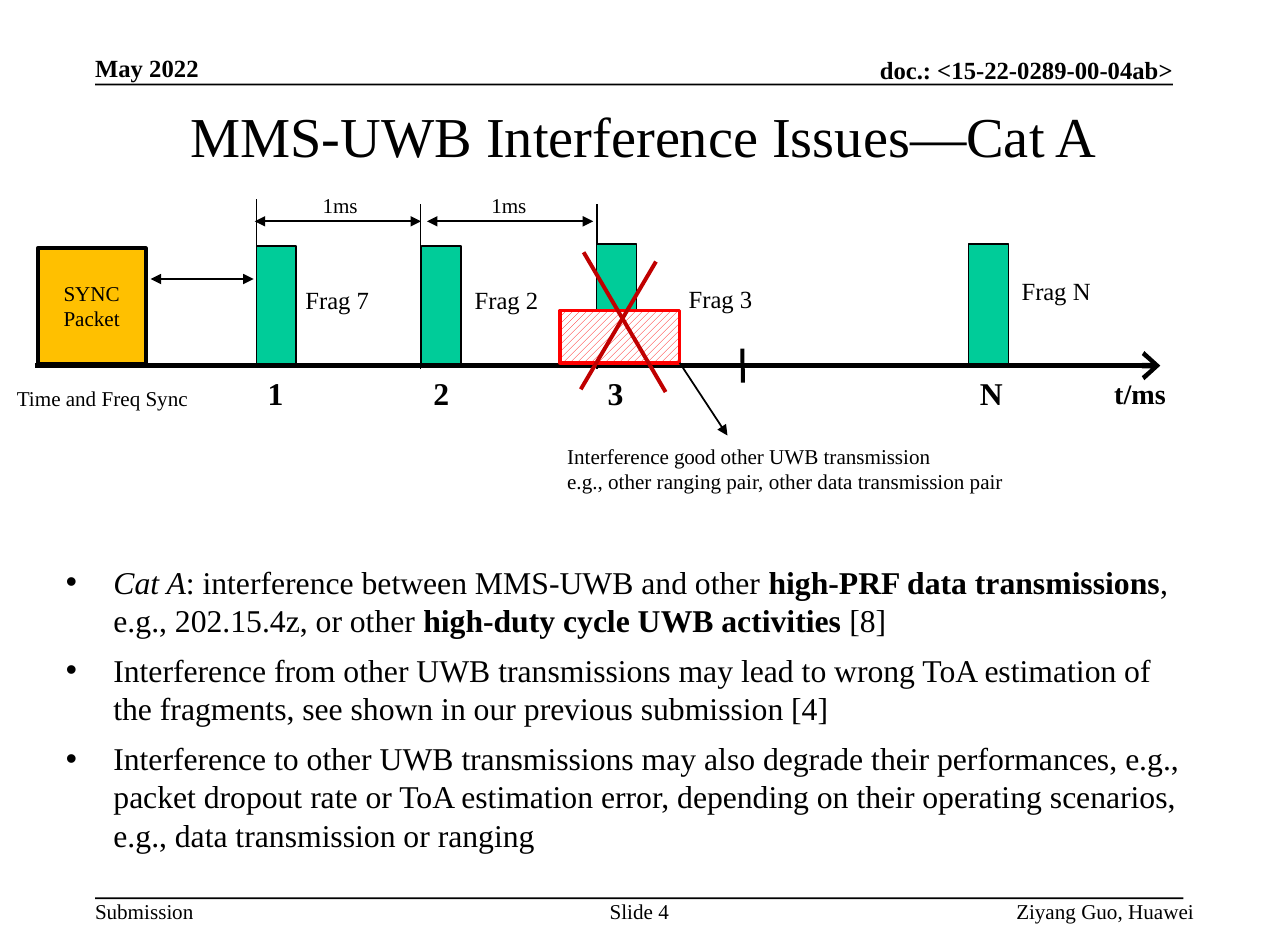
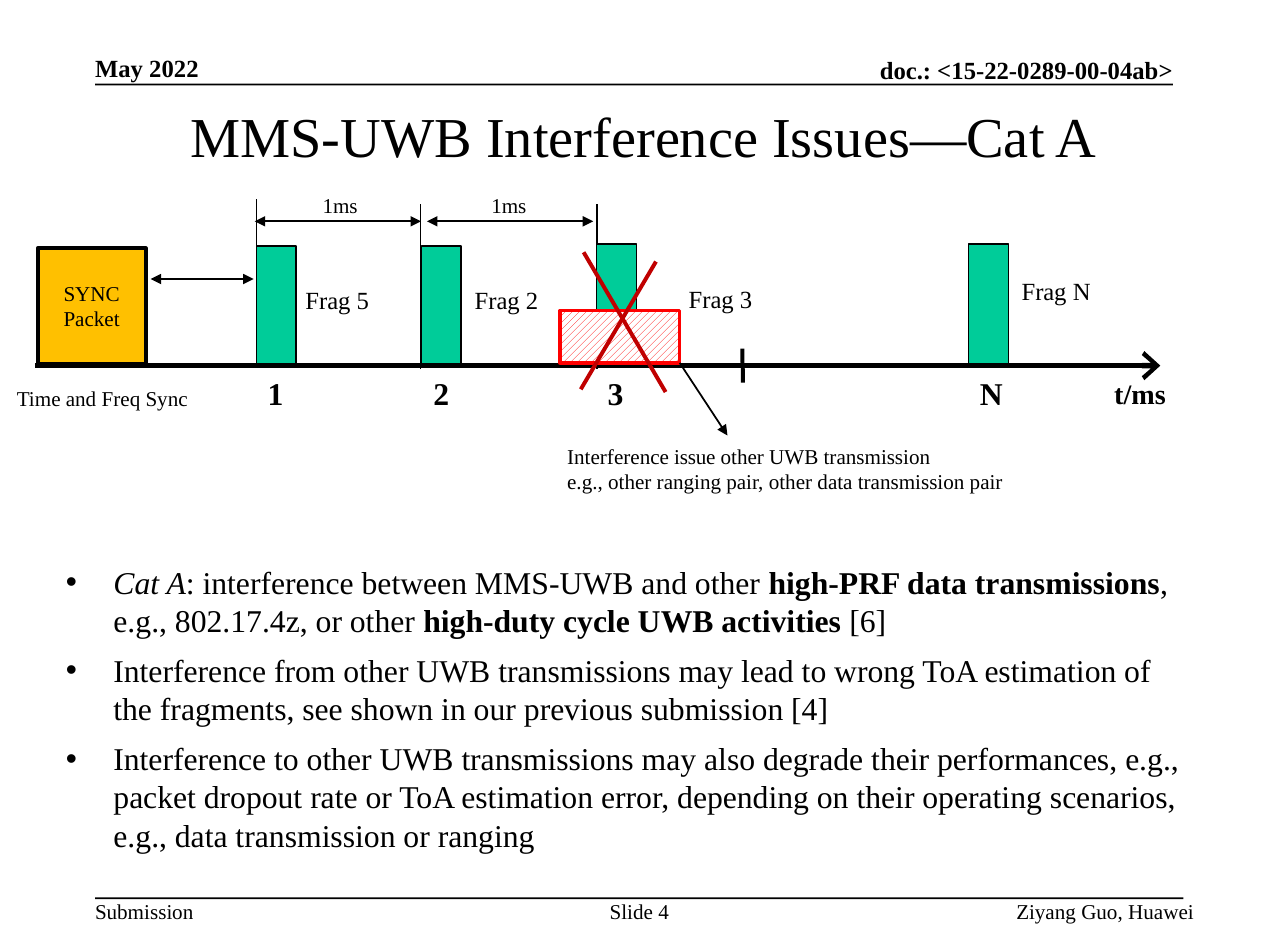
7: 7 -> 5
good: good -> issue
202.15.4z: 202.15.4z -> 802.17.4z
8: 8 -> 6
